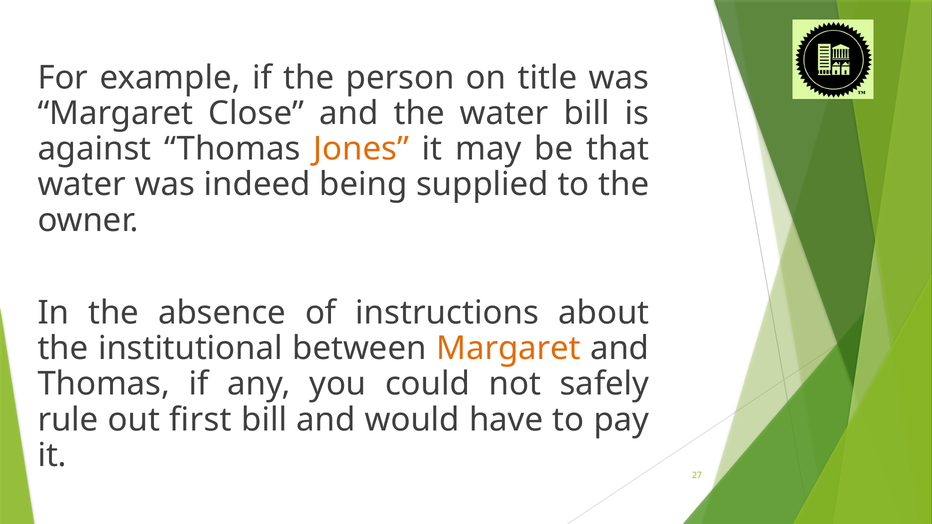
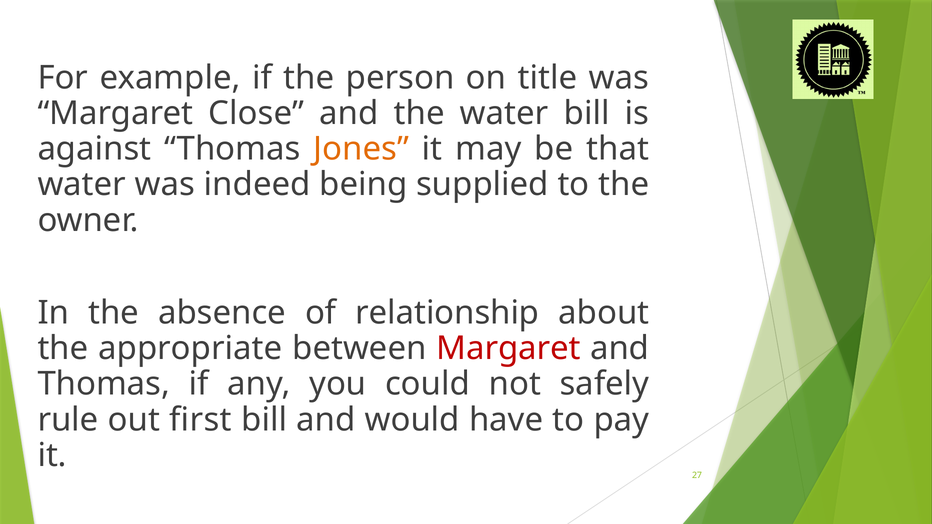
instructions: instructions -> relationship
institutional: institutional -> appropriate
Margaret at (508, 349) colour: orange -> red
